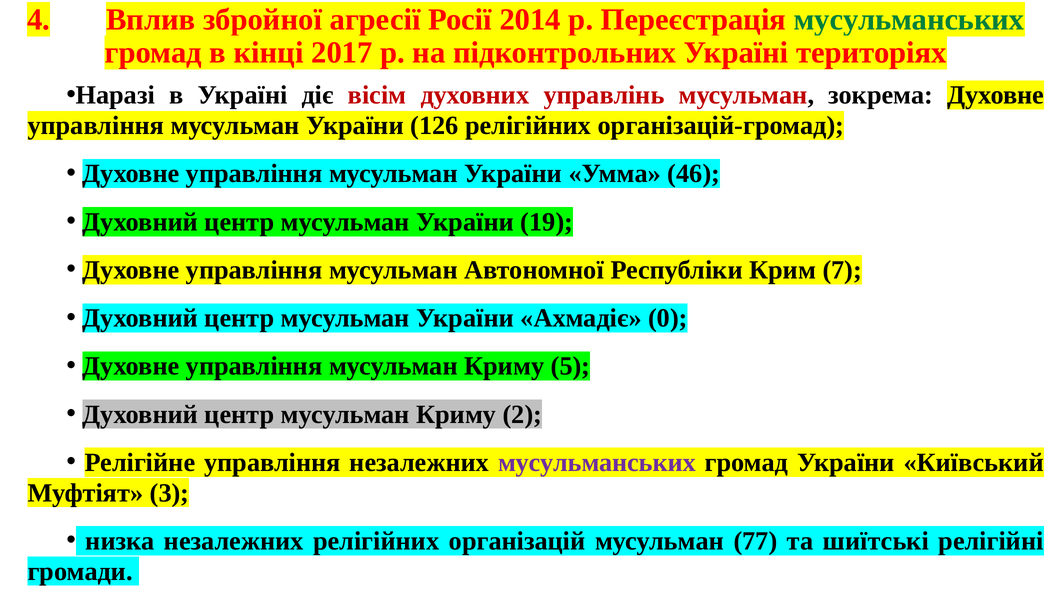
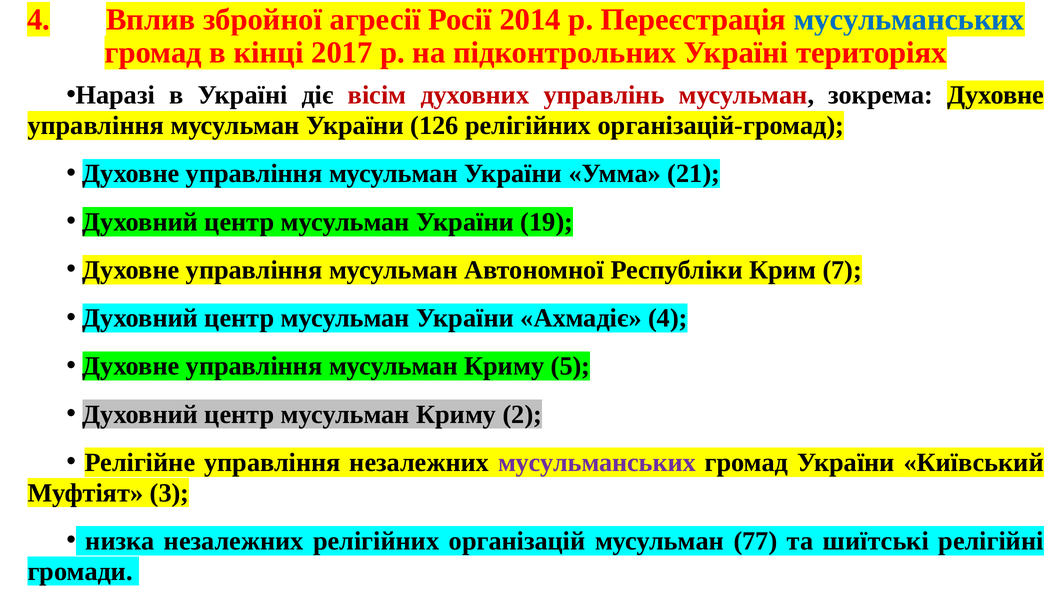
мусульманських at (909, 19) colour: green -> blue
46: 46 -> 21
Ахмадіє 0: 0 -> 4
